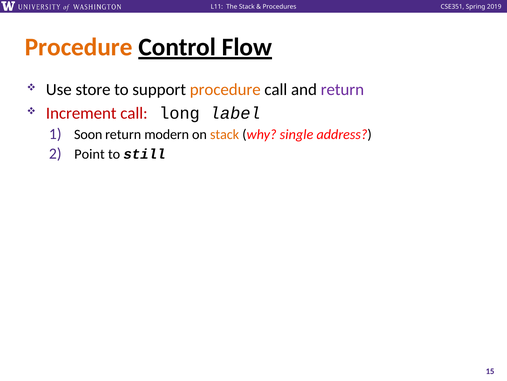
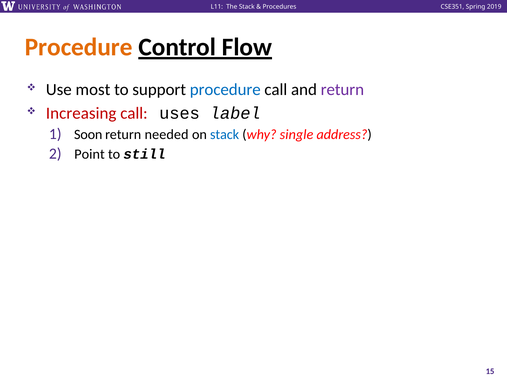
store: store -> most
procedure at (225, 89) colour: orange -> blue
Increment: Increment -> Increasing
long: long -> uses
modern: modern -> needed
stack at (225, 134) colour: orange -> blue
